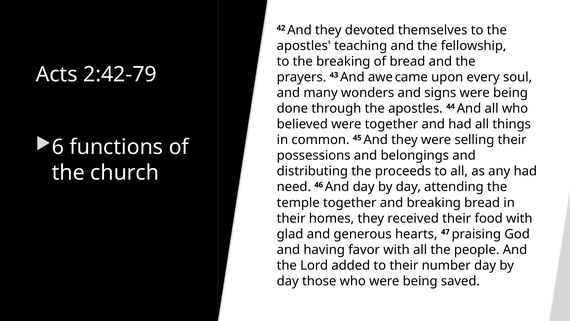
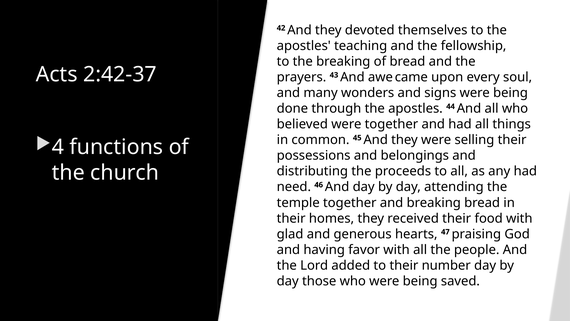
2:42-79: 2:42-79 -> 2:42-37
6: 6 -> 4
